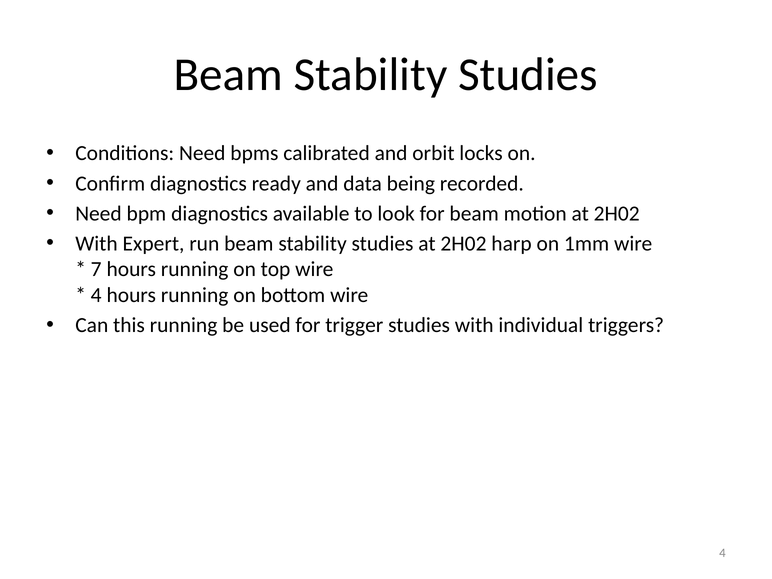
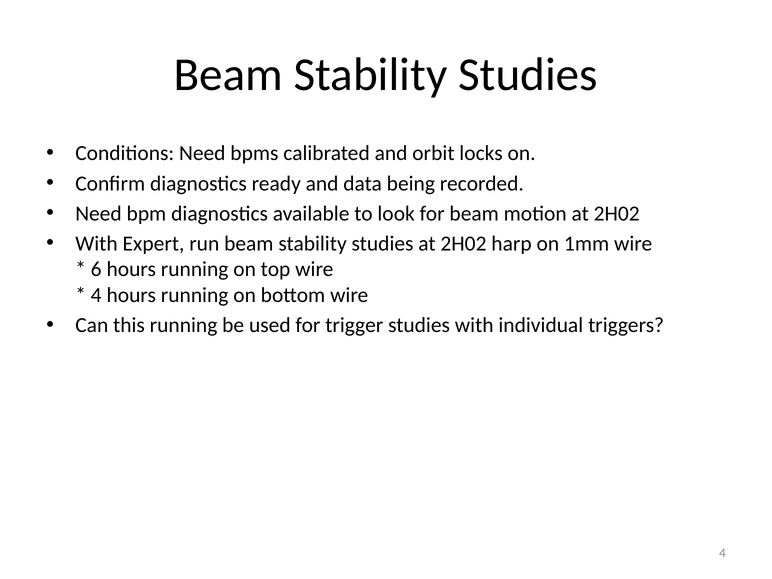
7: 7 -> 6
